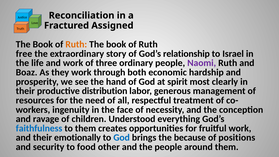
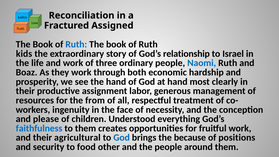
Ruth at (76, 44) colour: orange -> blue
free: free -> kids
Naomi colour: purple -> blue
at spirit: spirit -> hand
distribution: distribution -> assignment
need: need -> from
ravage: ravage -> please
emotionally: emotionally -> agricultural
